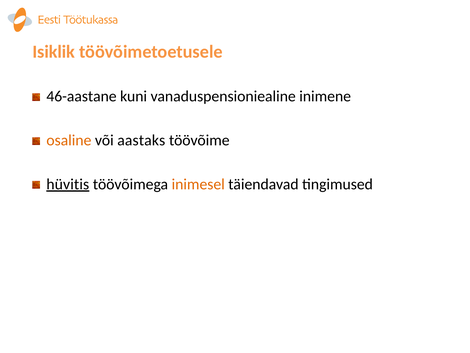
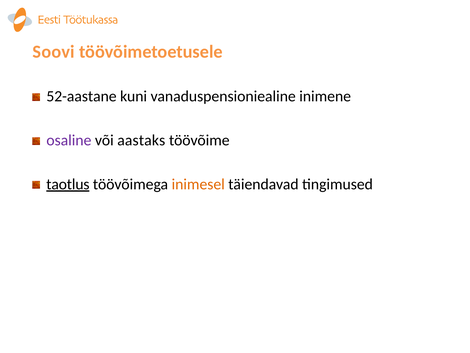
Isiklik: Isiklik -> Soovi
46-aastane: 46-aastane -> 52-aastane
osaline colour: orange -> purple
hüvitis: hüvitis -> taotlus
